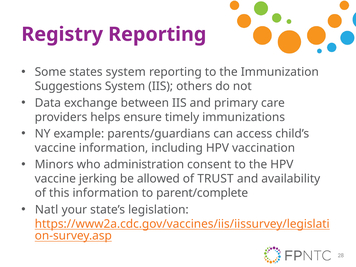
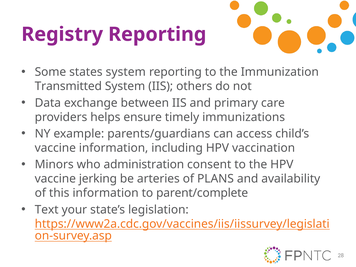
Suggestions: Suggestions -> Transmitted
allowed: allowed -> arteries
TRUST: TRUST -> PLANS
Natl: Natl -> Text
